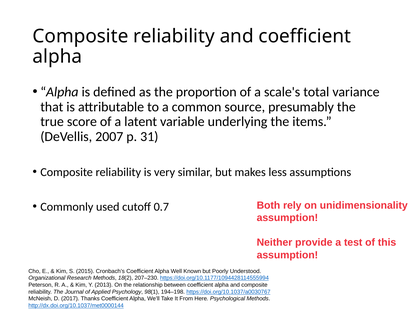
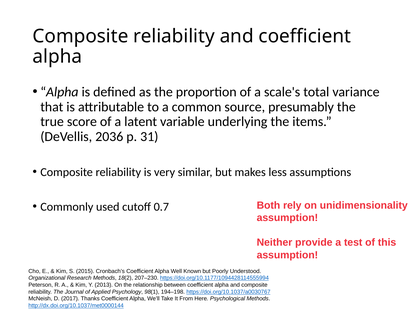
2007: 2007 -> 2036
